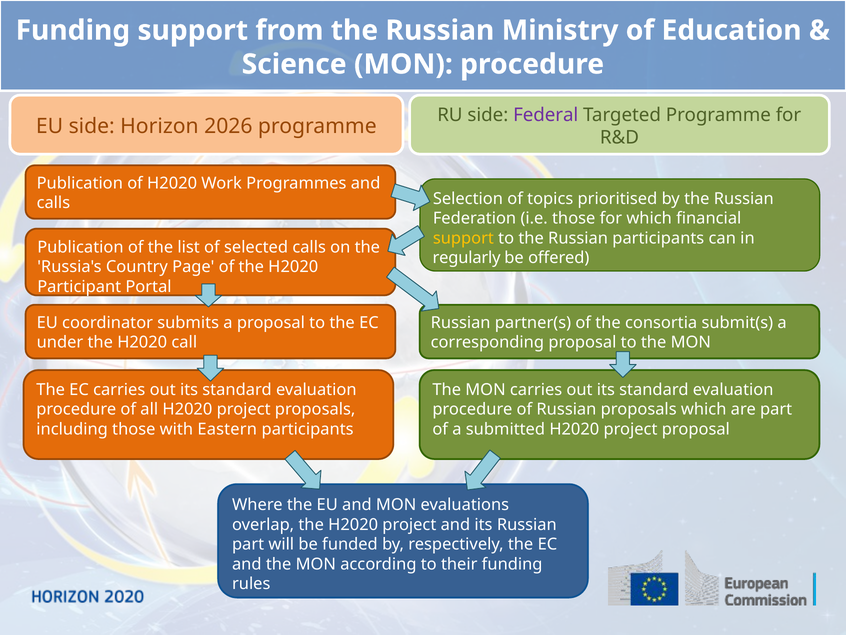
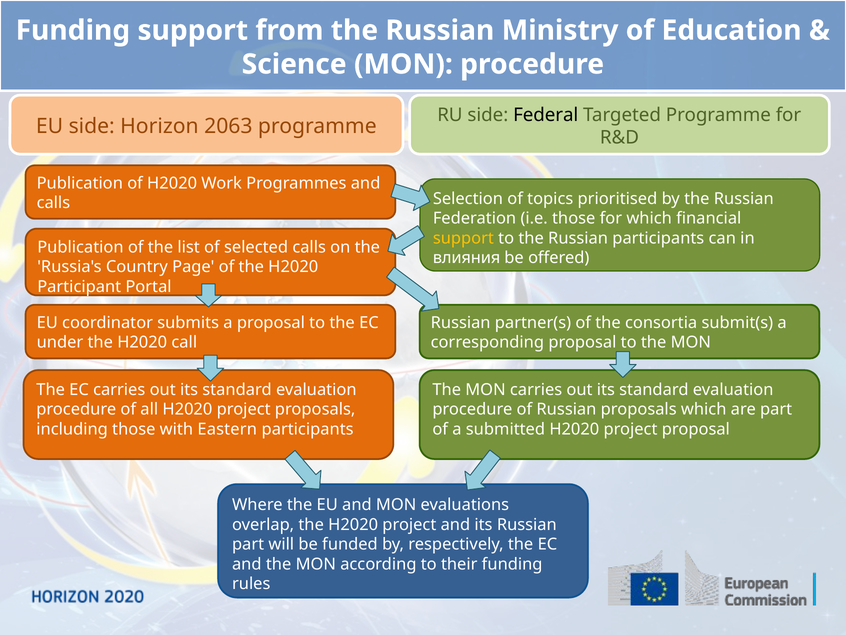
Federal colour: purple -> black
2026: 2026 -> 2063
regularly: regularly -> влияния
